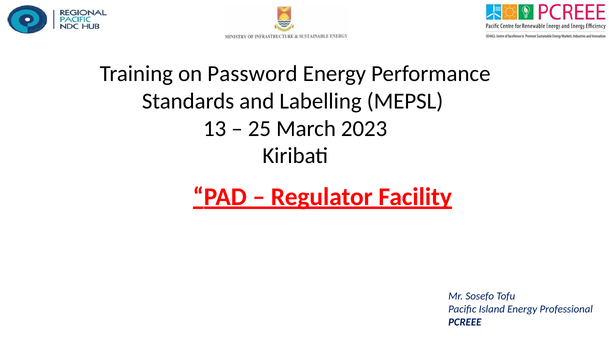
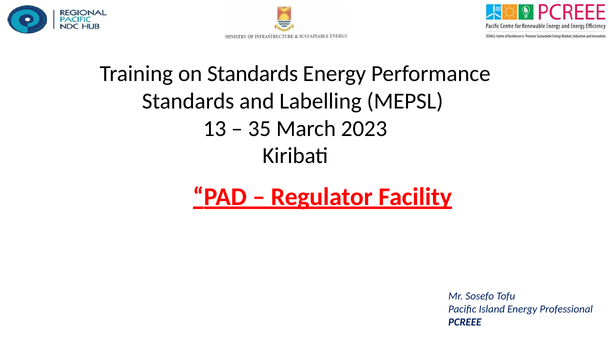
on Password: Password -> Standards
25: 25 -> 35
